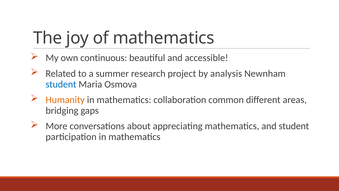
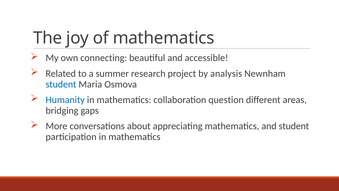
continuous: continuous -> connecting
Humanity colour: orange -> blue
common: common -> question
